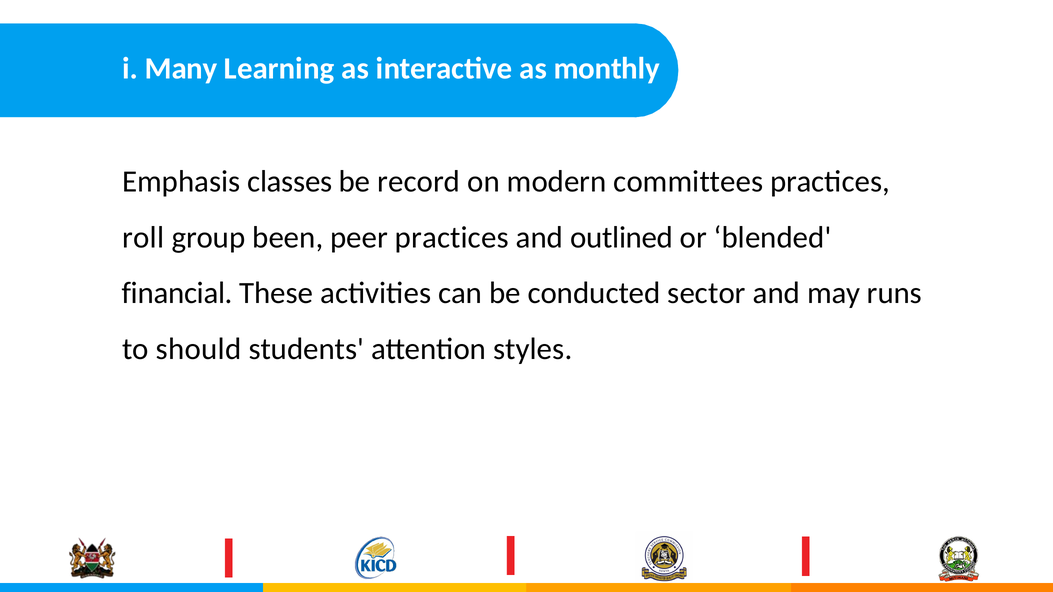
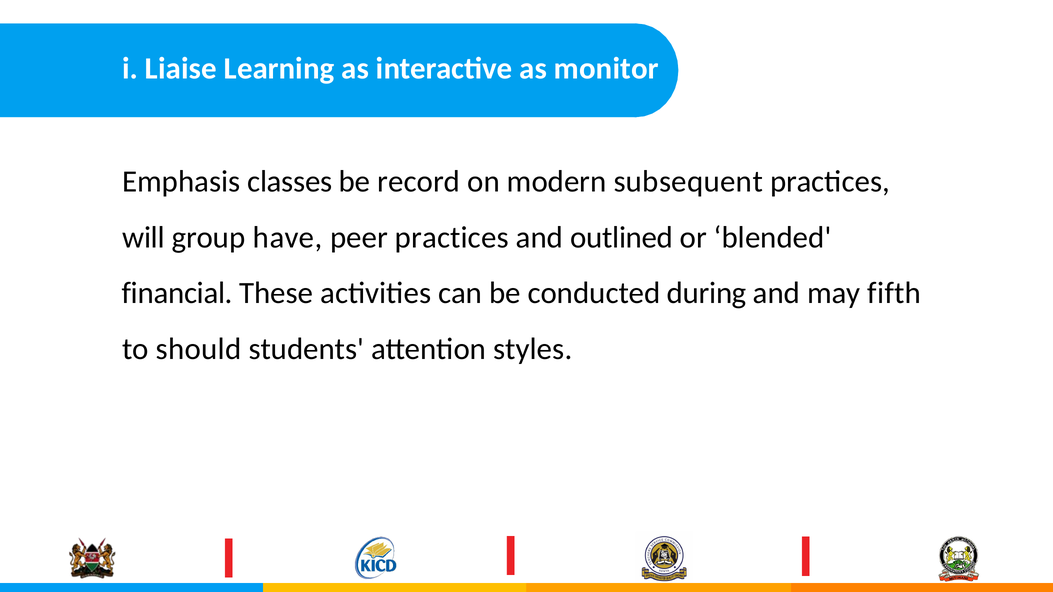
Many: Many -> Liaise
monthly: monthly -> monitor
committees: committees -> subsequent
roll: roll -> will
been: been -> have
sector: sector -> during
runs: runs -> fifth
